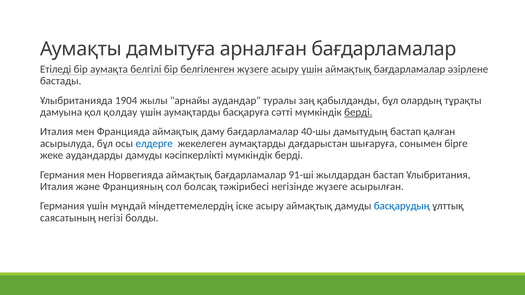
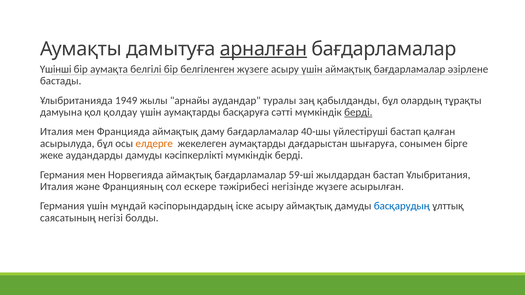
арналған underline: none -> present
Етіледі: Етіледі -> Үшінші
1904: 1904 -> 1949
дамытудың: дамытудың -> үйлестіруші
елдерге colour: blue -> orange
91-ші: 91-ші -> 59-ші
болсақ: болсақ -> ескере
міндеттемелердің: міндеттемелердің -> кәсіпорындардың
